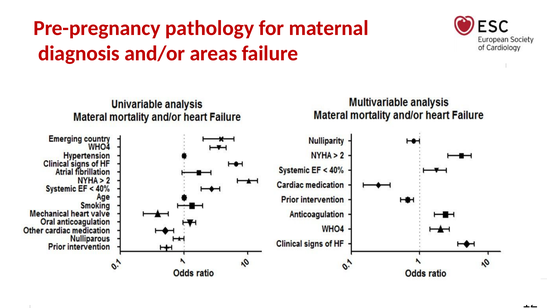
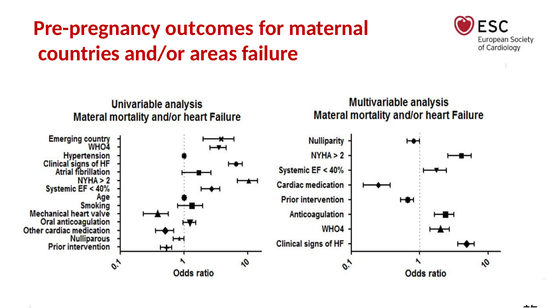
pathology: pathology -> outcomes
diagnosis: diagnosis -> countries
